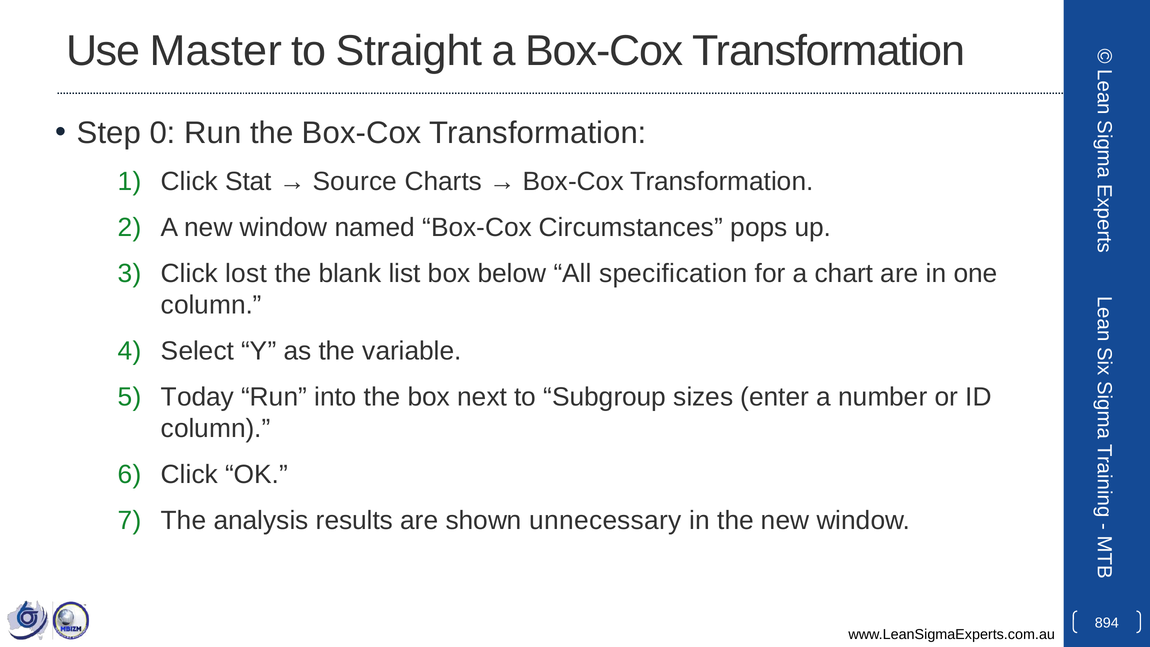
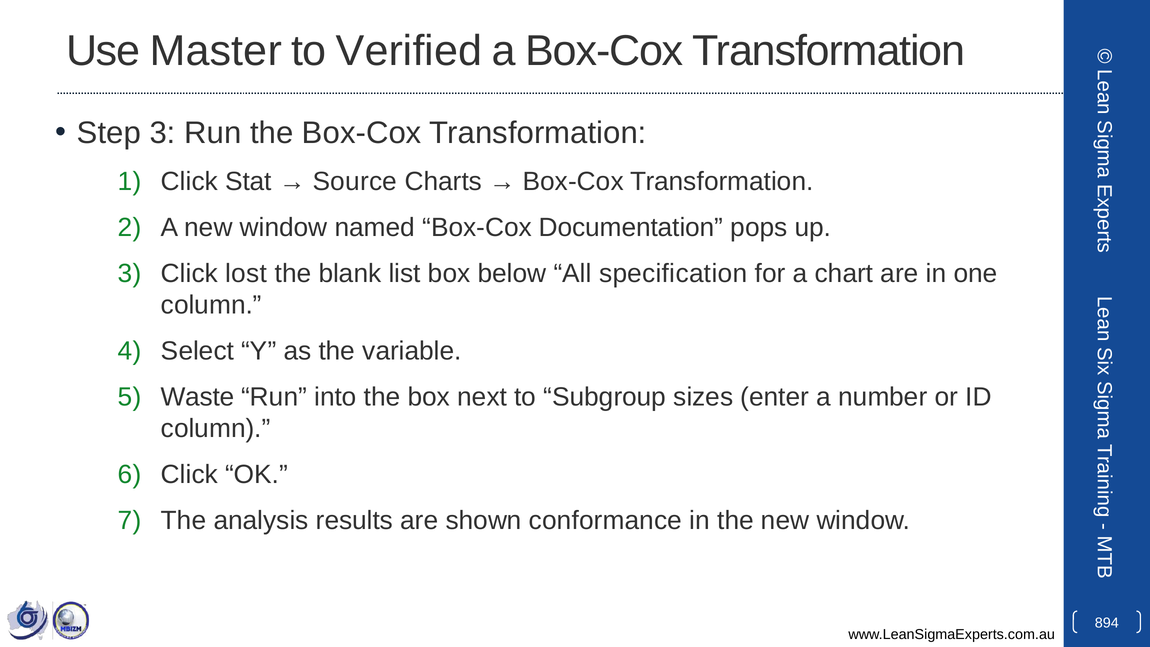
Straight: Straight -> Verified
Step 0: 0 -> 3
Circumstances: Circumstances -> Documentation
Today: Today -> Waste
unnecessary: unnecessary -> conformance
